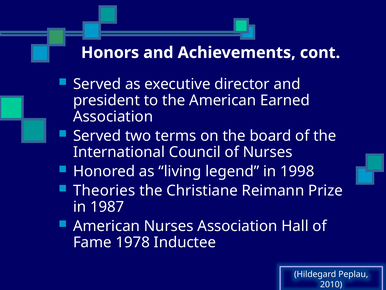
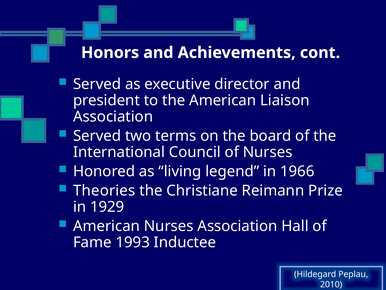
Earned: Earned -> Liaison
1998: 1998 -> 1966
1987: 1987 -> 1929
1978: 1978 -> 1993
